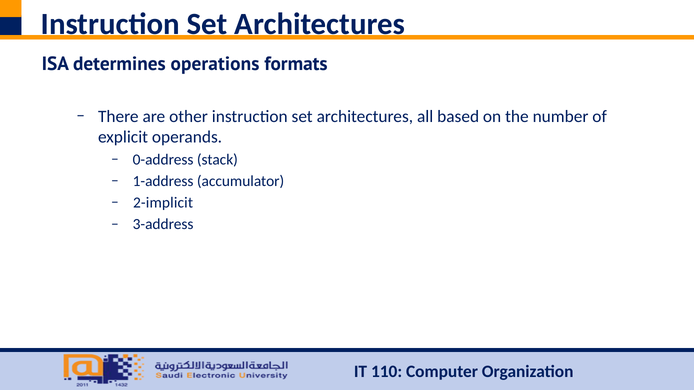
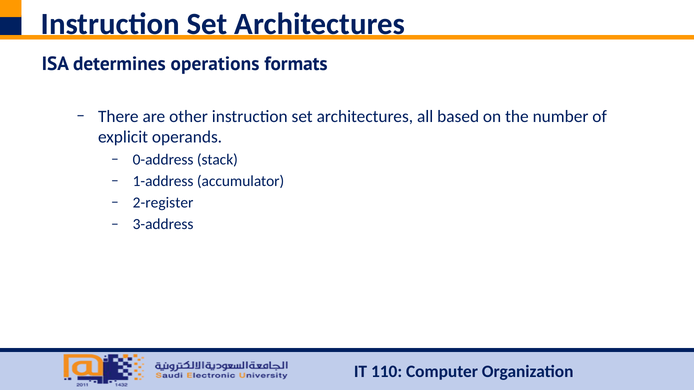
2-implicit: 2-implicit -> 2-register
